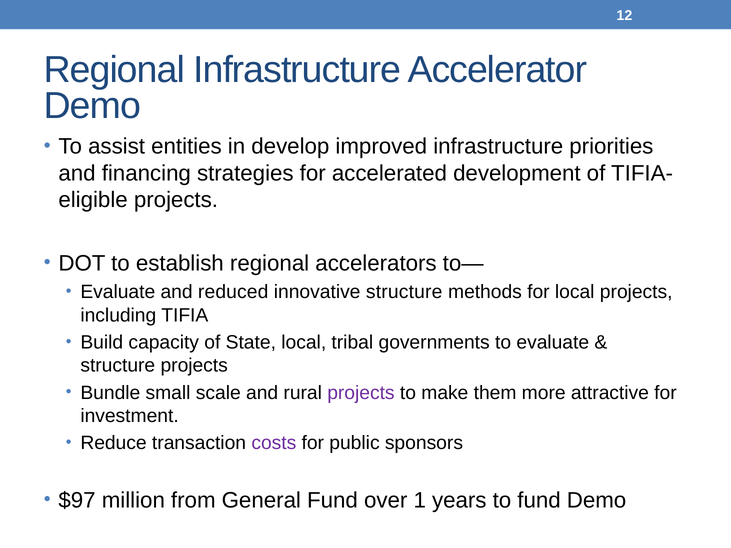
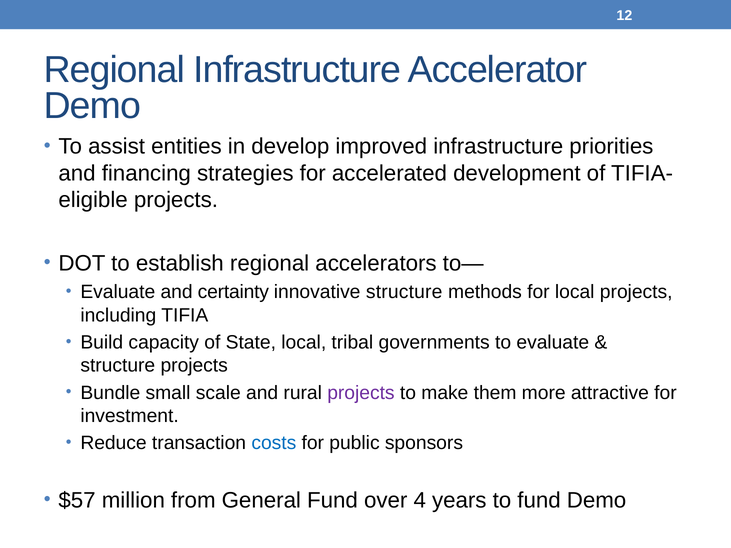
reduced: reduced -> certainty
costs colour: purple -> blue
$97: $97 -> $57
1: 1 -> 4
